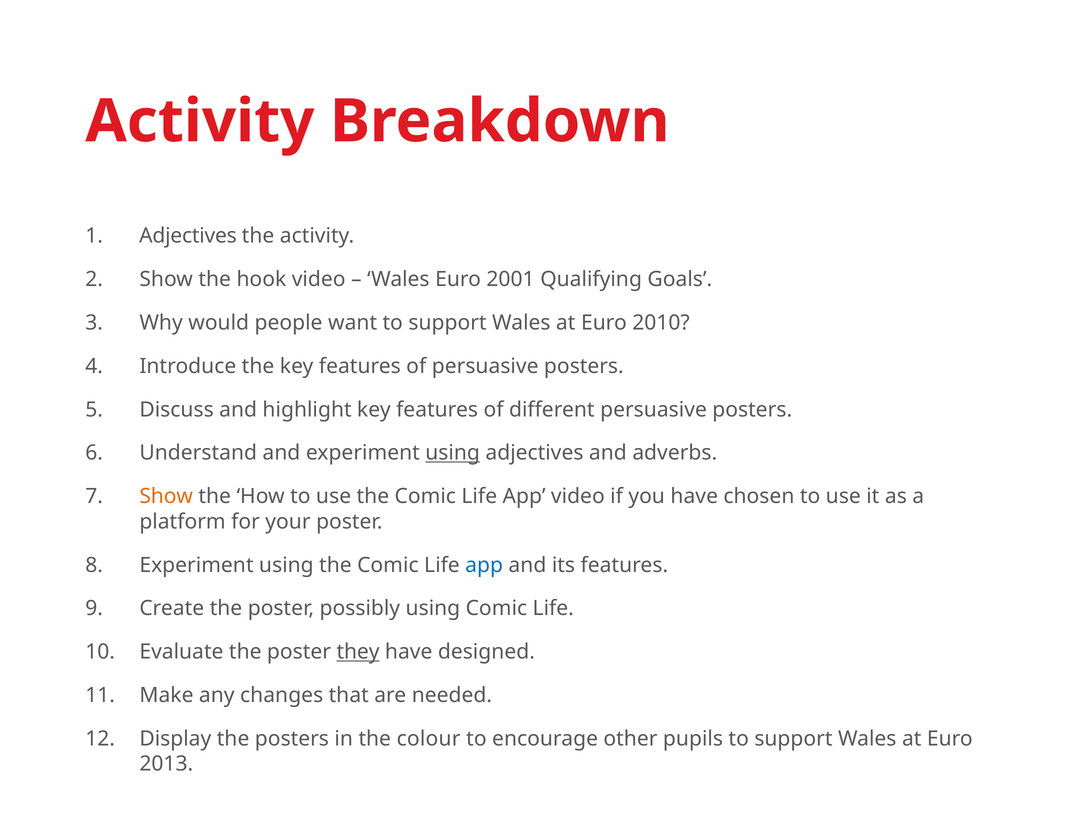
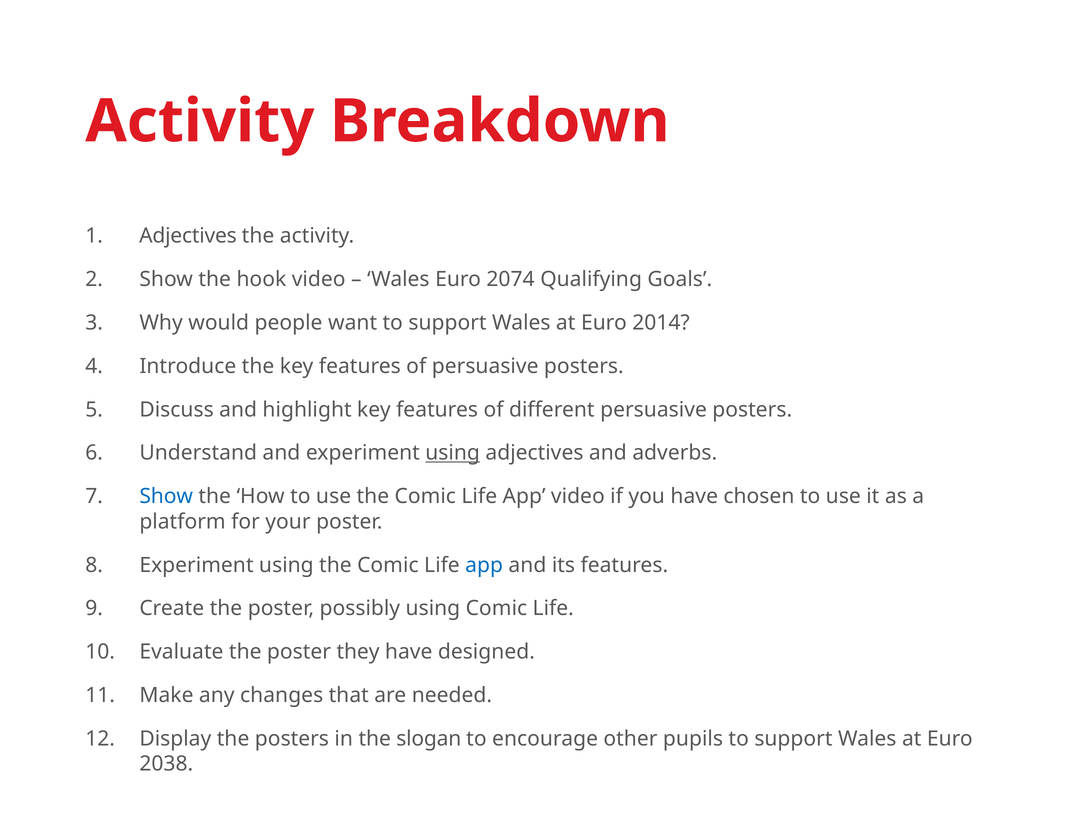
2001: 2001 -> 2074
2010: 2010 -> 2014
Show at (166, 496) colour: orange -> blue
they underline: present -> none
colour: colour -> slogan
2013: 2013 -> 2038
